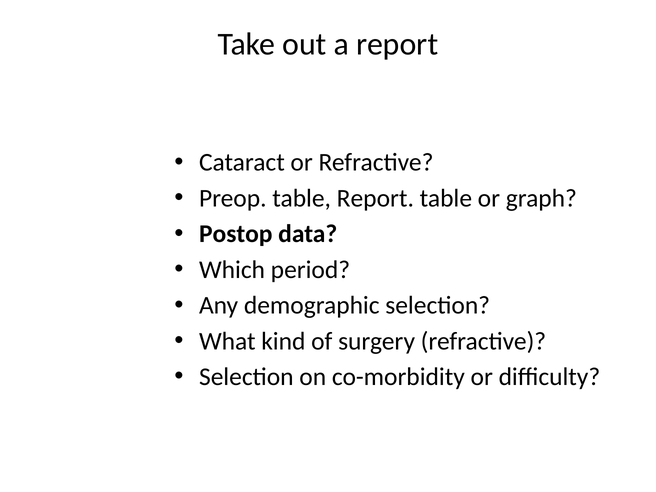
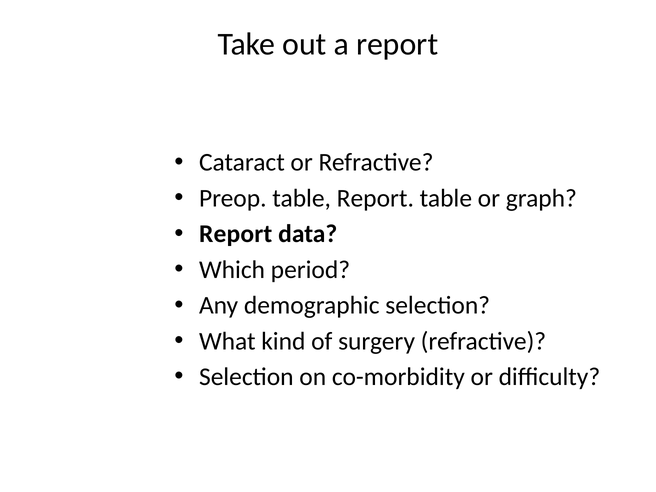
Postop at (236, 234): Postop -> Report
